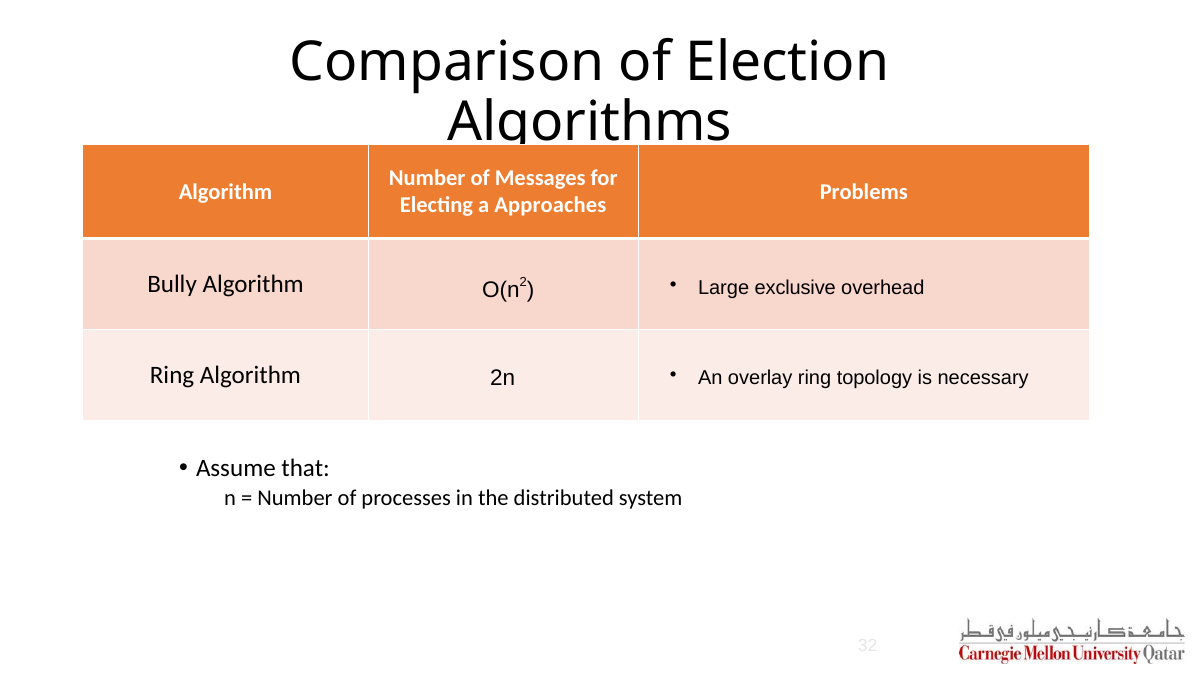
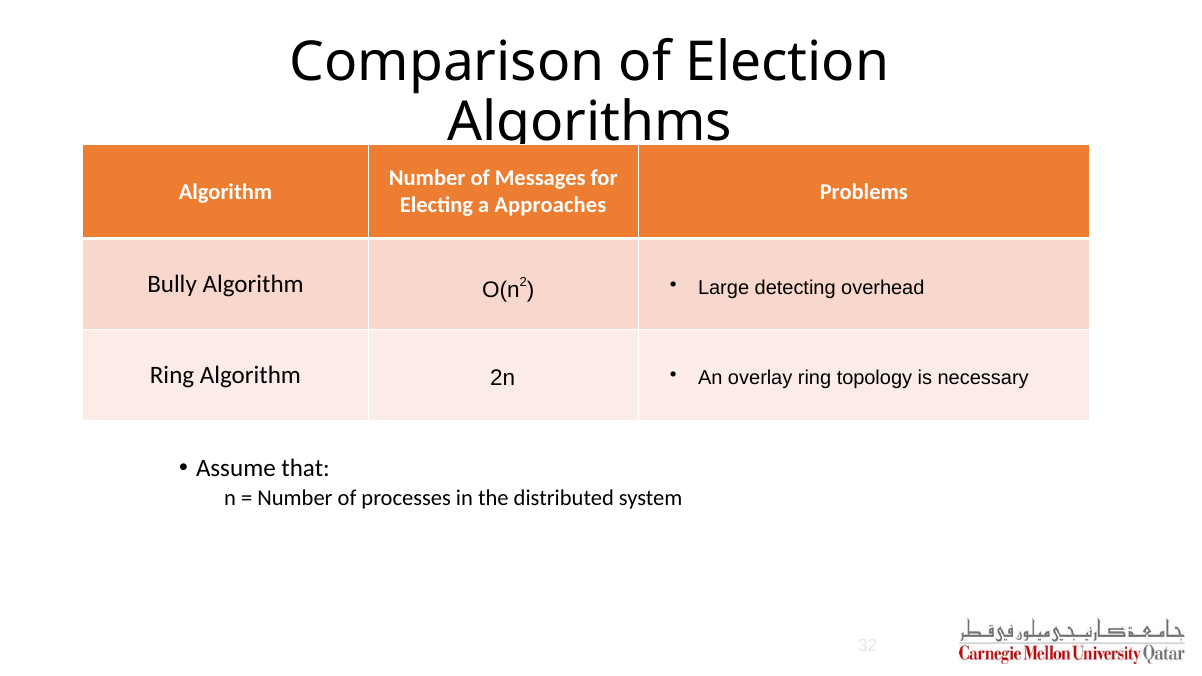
exclusive: exclusive -> detecting
